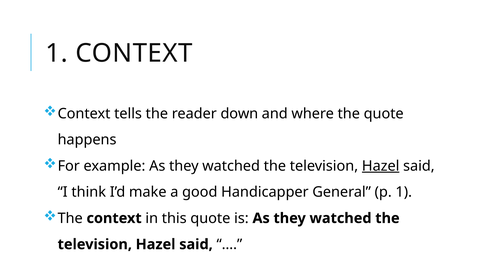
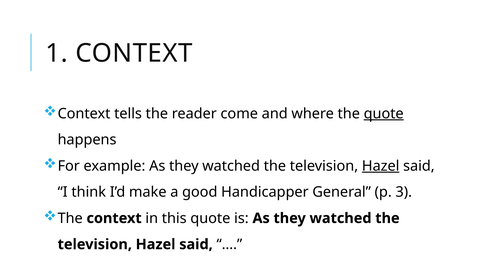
down: down -> come
quote at (384, 113) underline: none -> present
p 1: 1 -> 3
